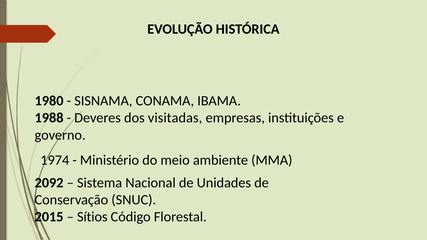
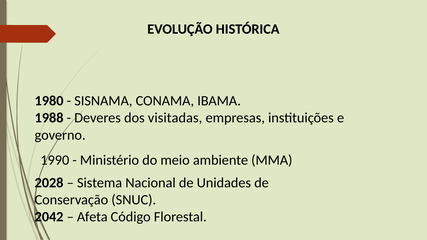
1974: 1974 -> 1990
2092: 2092 -> 2028
2015: 2015 -> 2042
Sítios: Sítios -> Afeta
